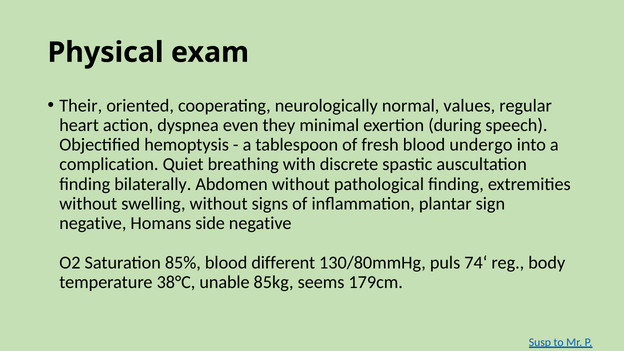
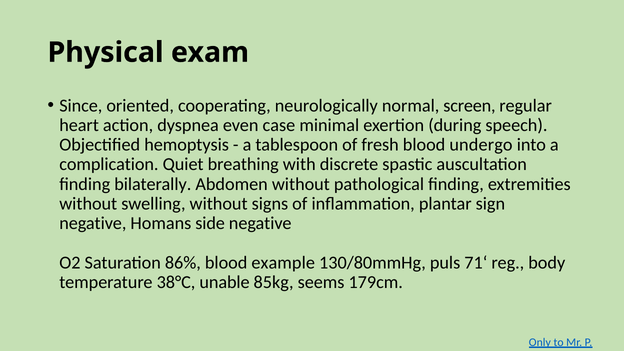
Their: Their -> Since
values: values -> screen
they: they -> case
85%: 85% -> 86%
different: different -> example
74‘: 74‘ -> 71‘
Susp: Susp -> Only
